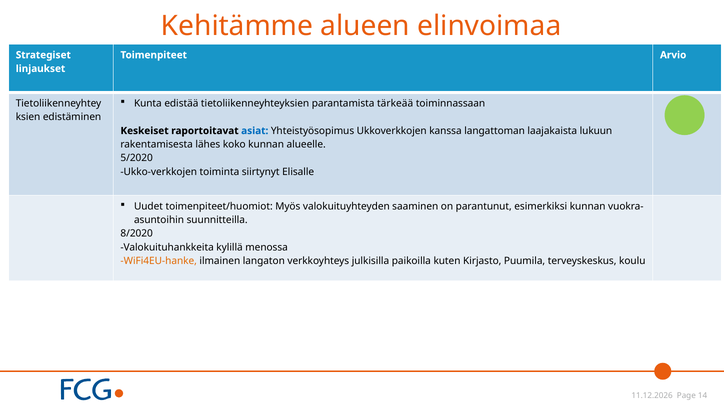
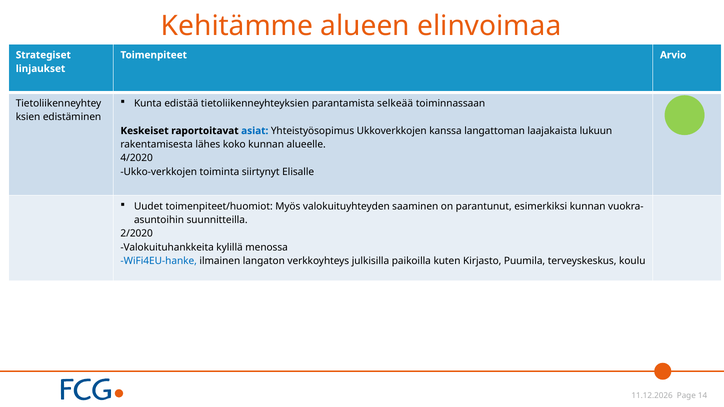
tärkeää: tärkeää -> selkeää
5/2020: 5/2020 -> 4/2020
8/2020: 8/2020 -> 2/2020
WiFi4EU-hanke colour: orange -> blue
